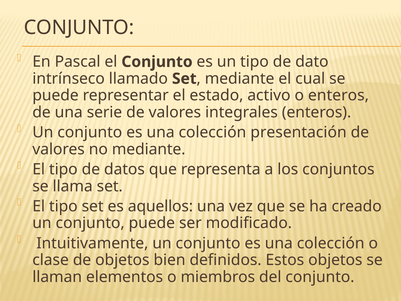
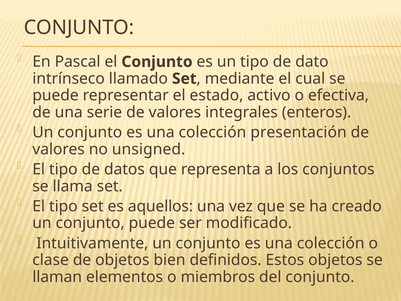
o enteros: enteros -> efectiva
no mediante: mediante -> unsigned
